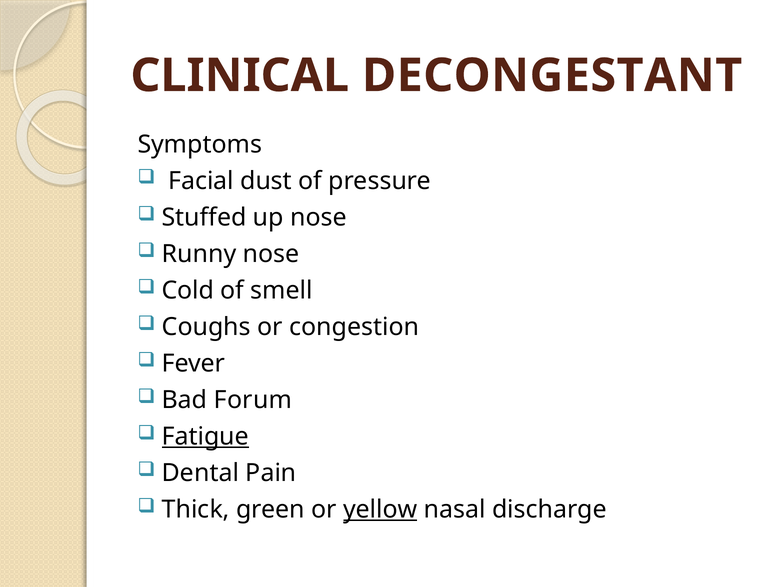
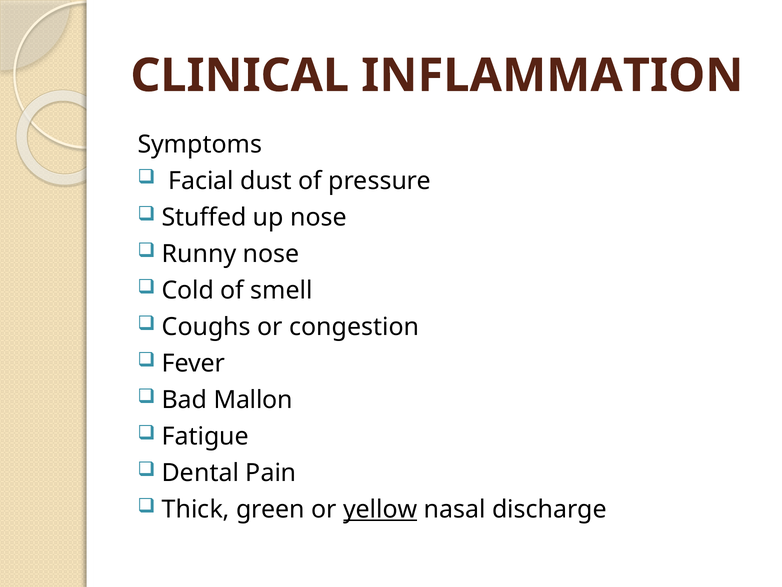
DECONGESTANT: DECONGESTANT -> INFLAMMATION
Forum: Forum -> Mallon
Fatigue underline: present -> none
